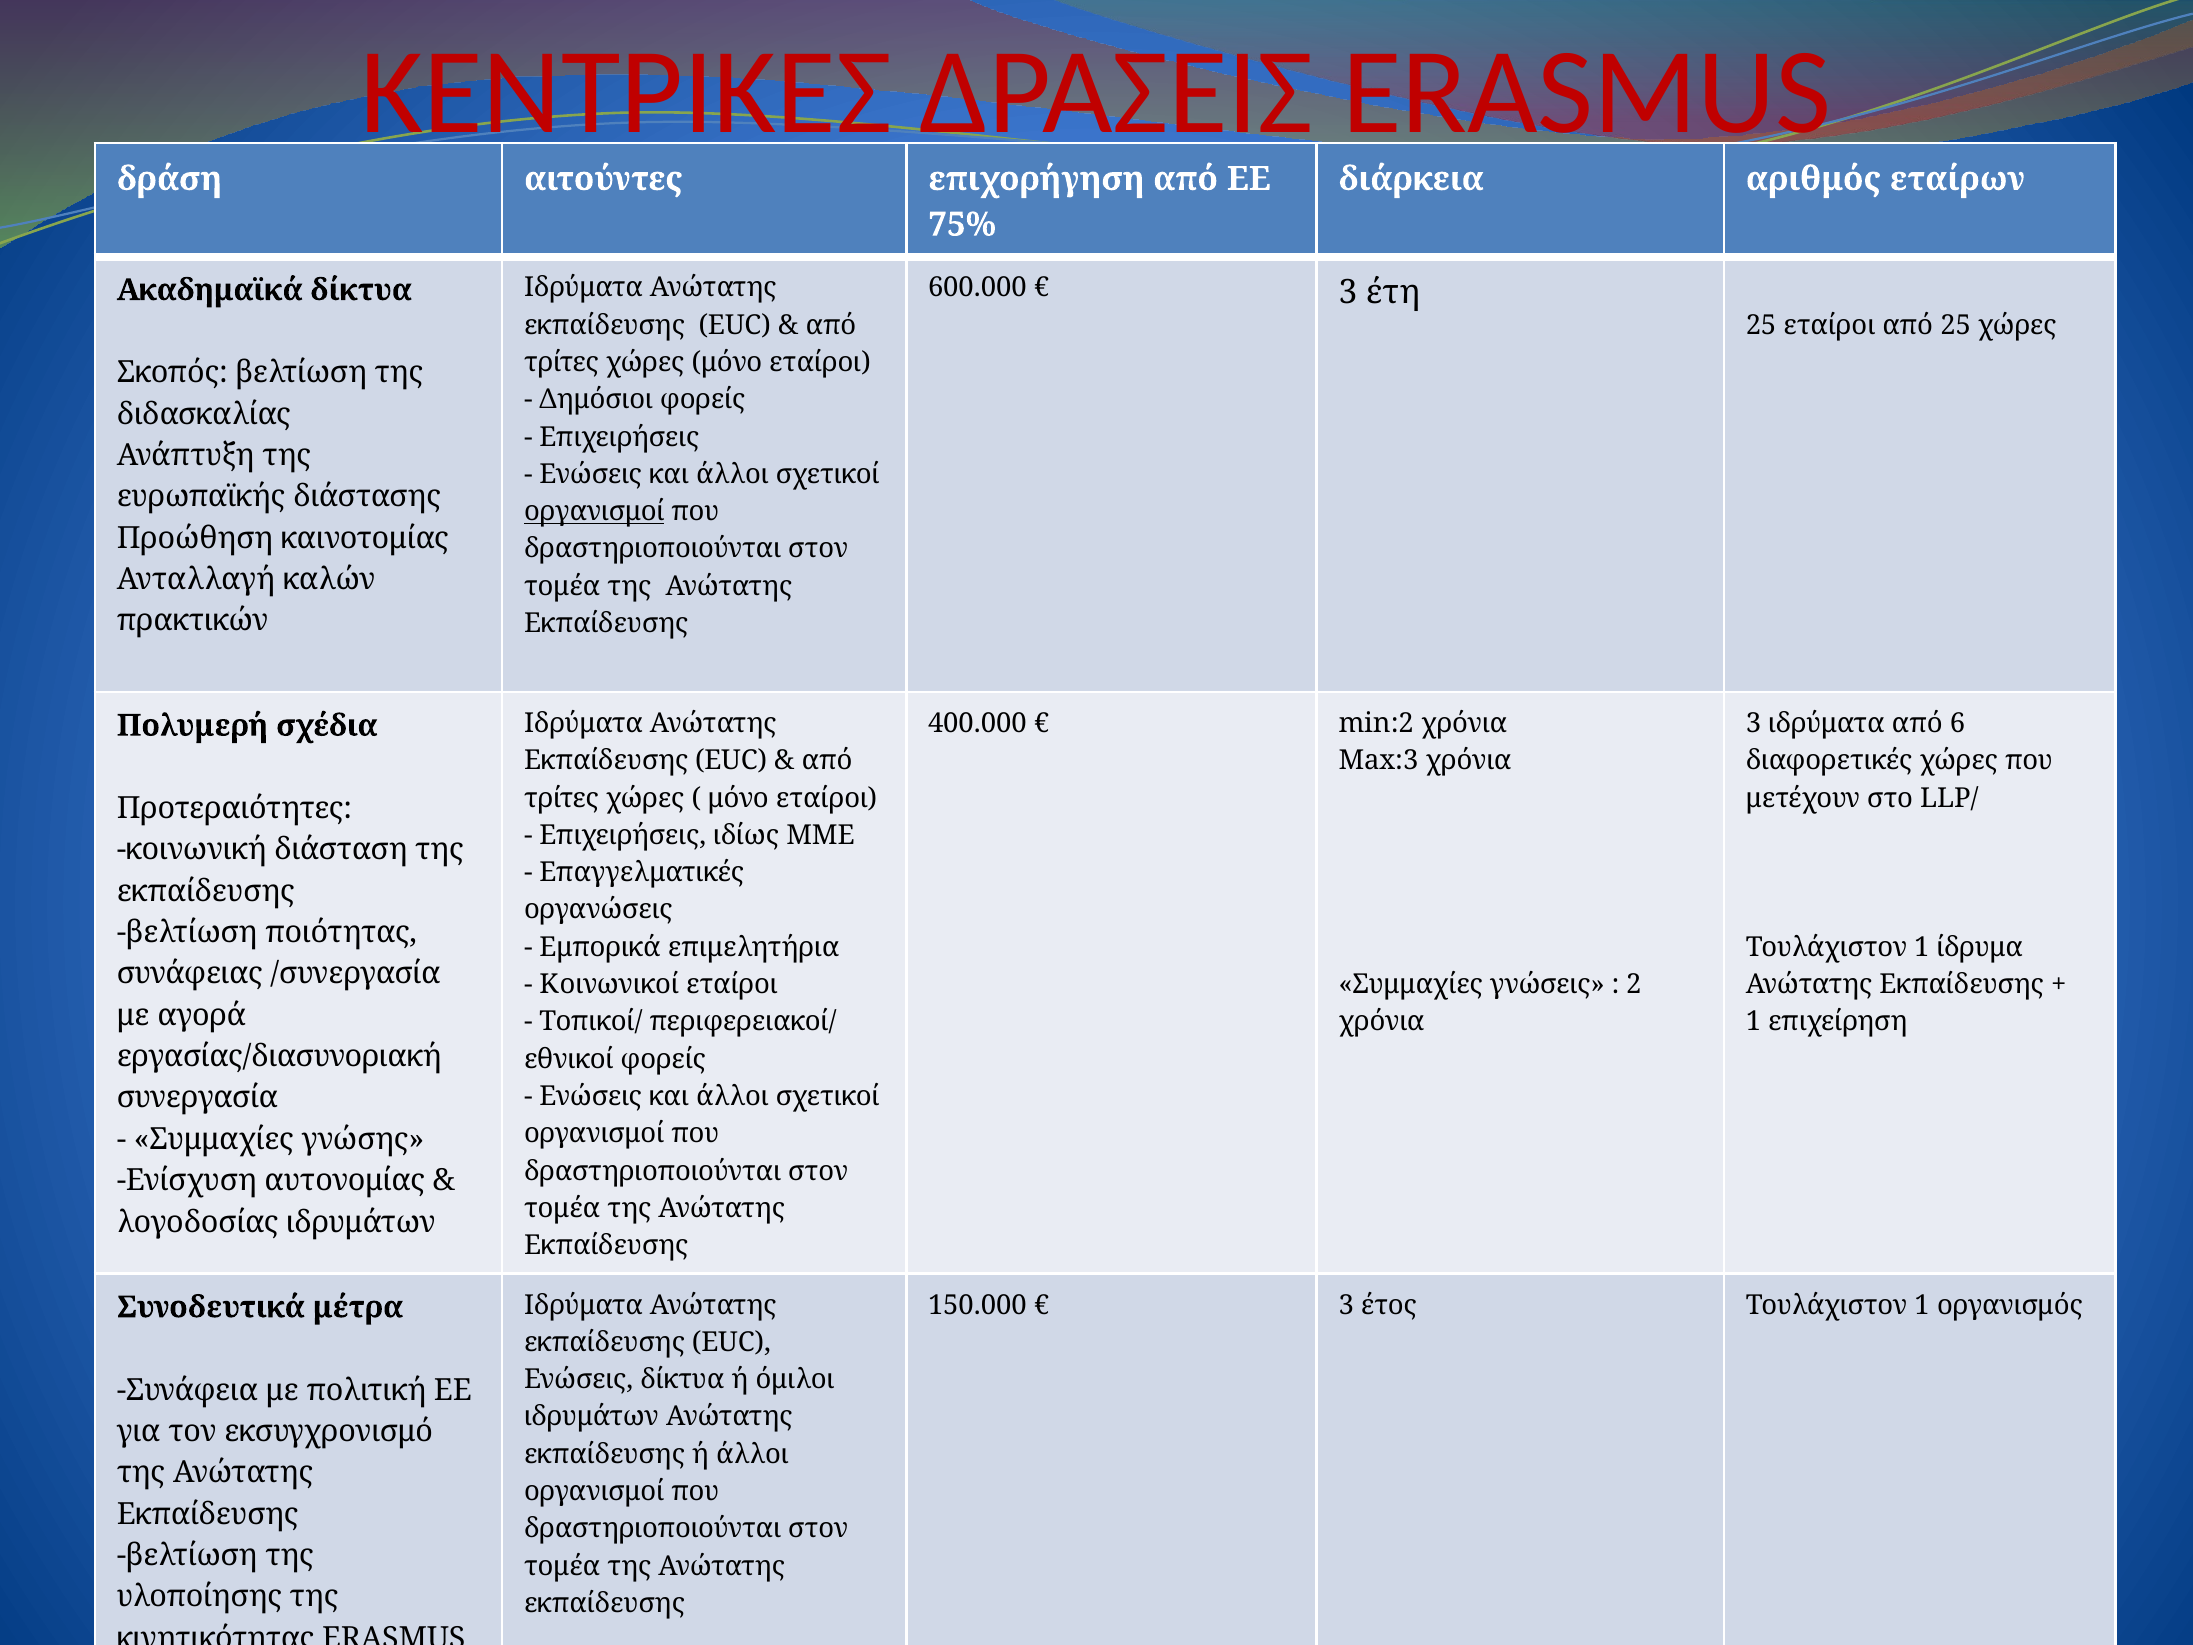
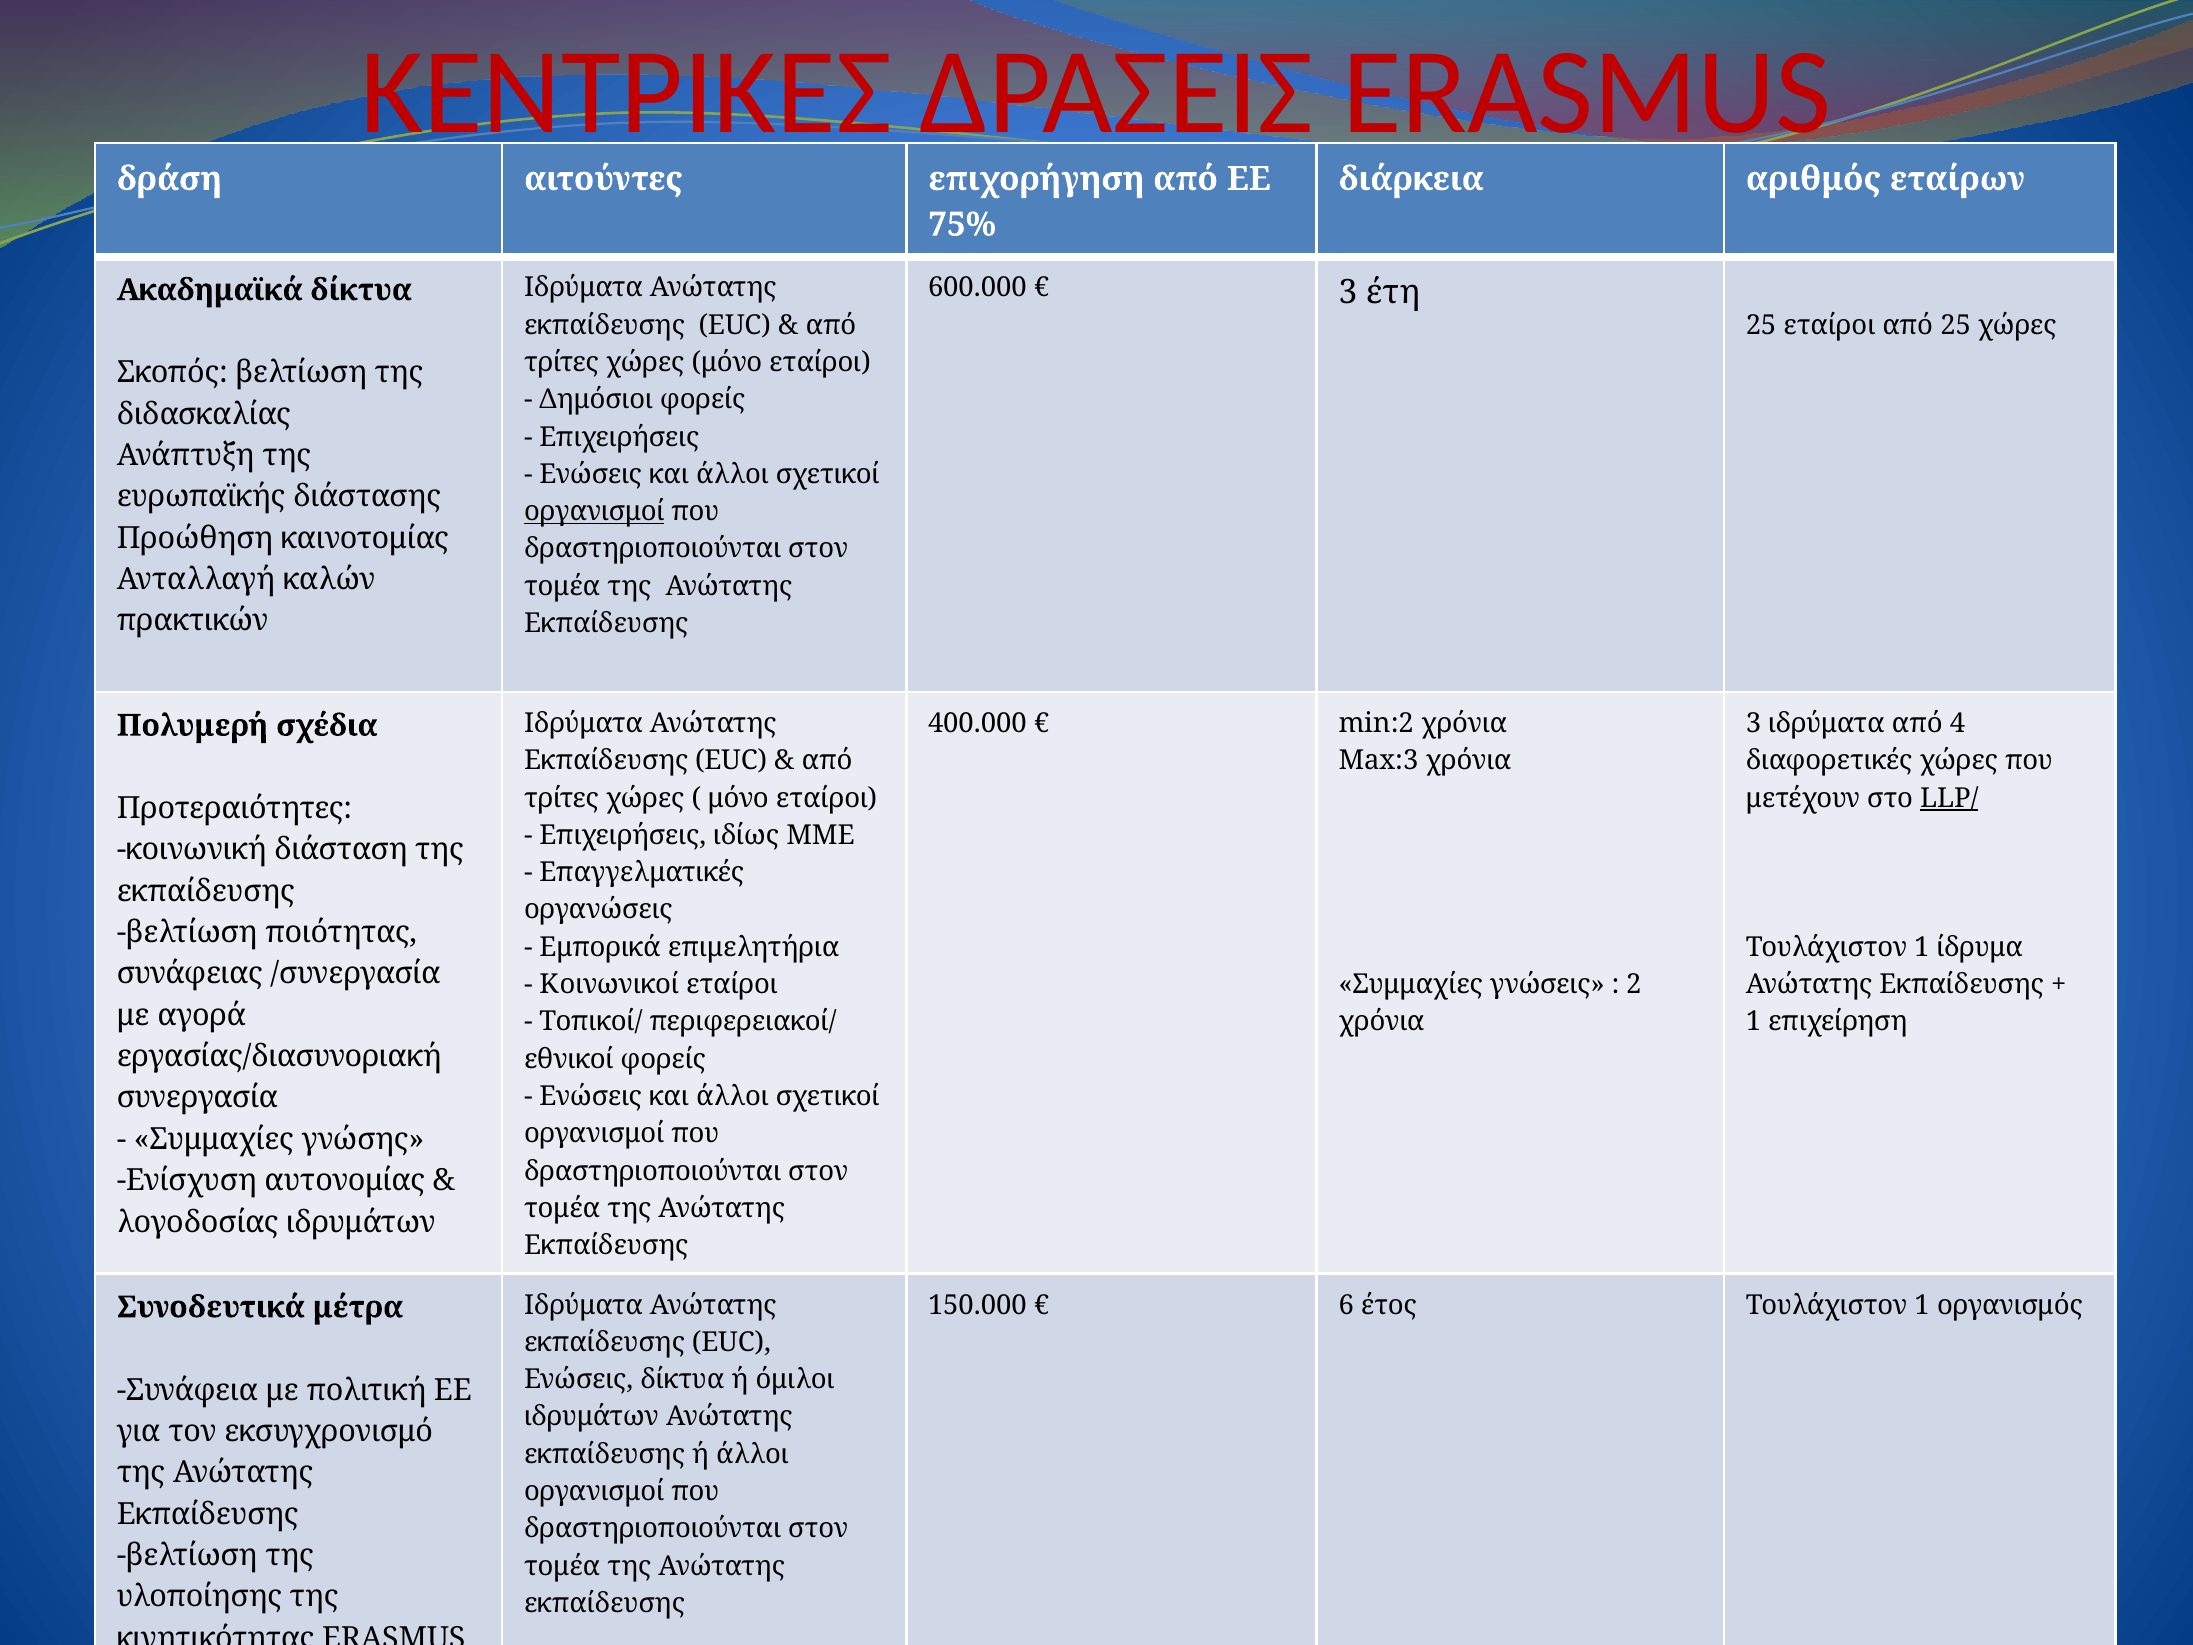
6: 6 -> 4
LLP/ underline: none -> present
3 at (1346, 1305): 3 -> 6
